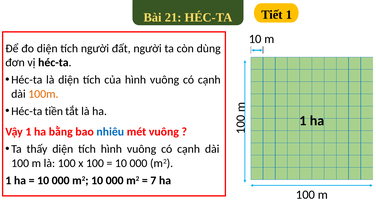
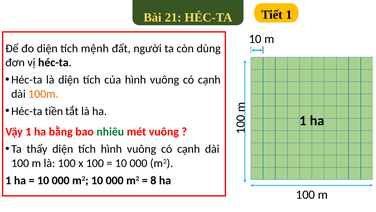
tích người: người -> mệnh
nhiêu colour: blue -> green
7: 7 -> 8
